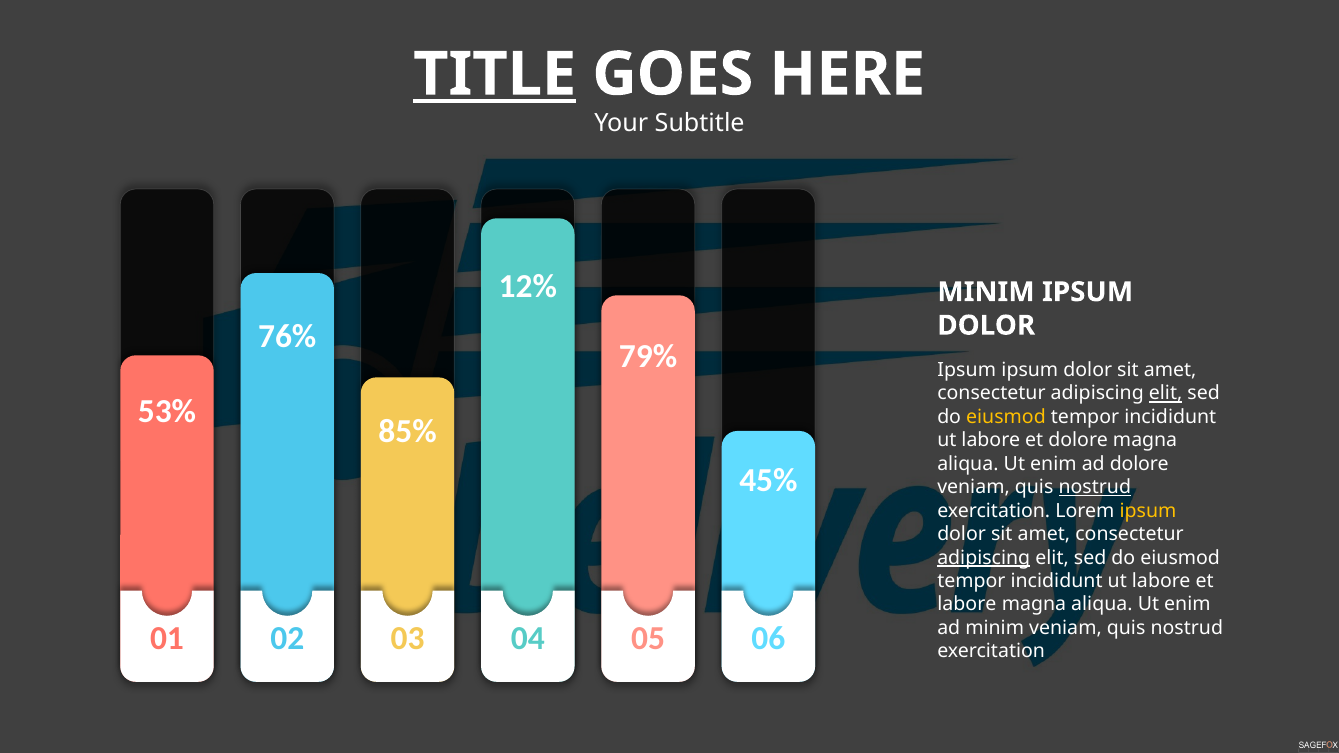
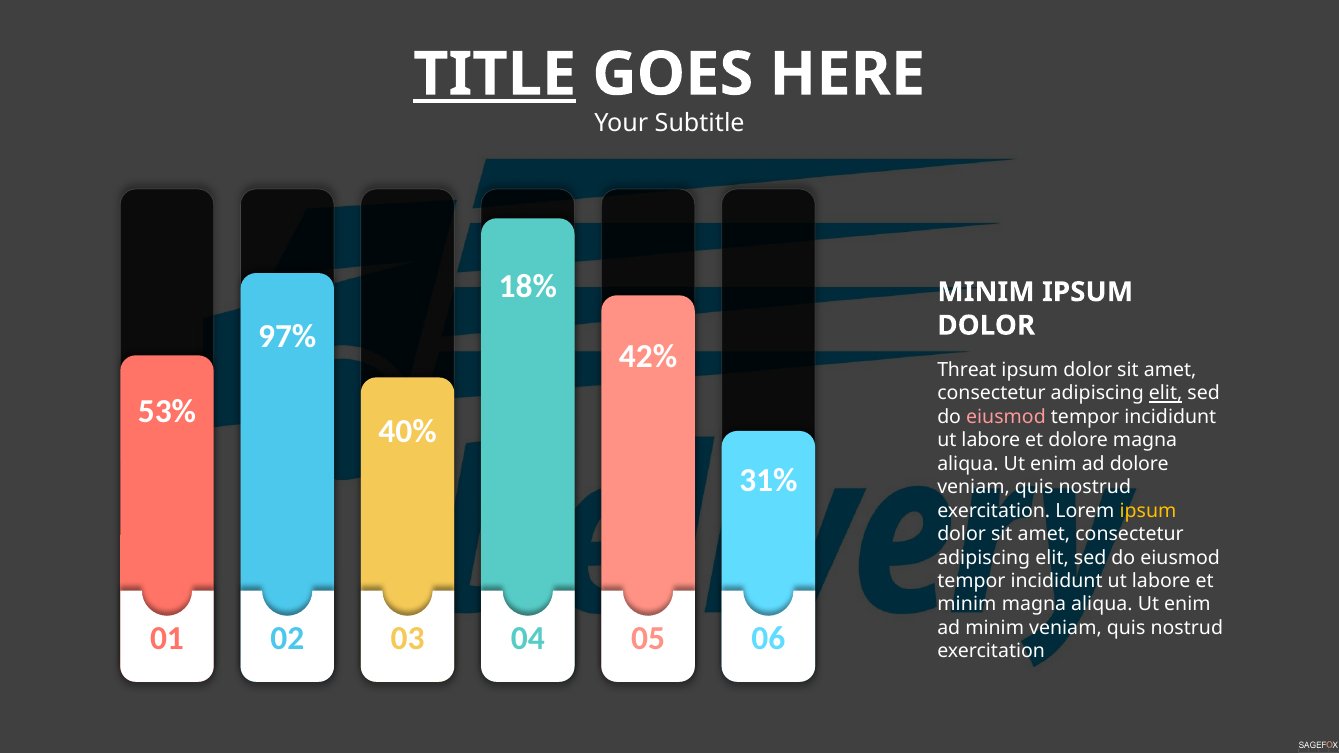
12%: 12% -> 18%
76%: 76% -> 97%
79%: 79% -> 42%
Ipsum at (967, 370): Ipsum -> Threat
eiusmod at (1006, 417) colour: yellow -> pink
85%: 85% -> 40%
45%: 45% -> 31%
nostrud at (1095, 487) underline: present -> none
adipiscing at (984, 558) underline: present -> none
labore at (967, 605): labore -> minim
